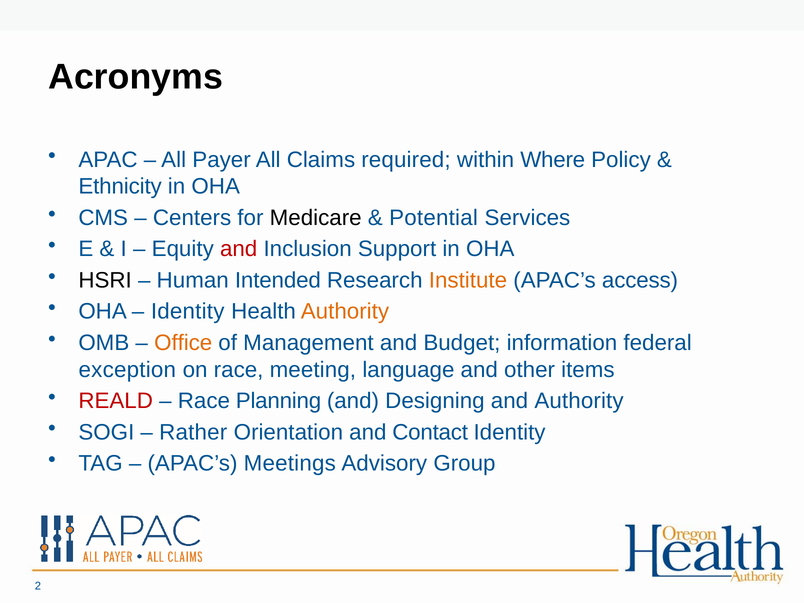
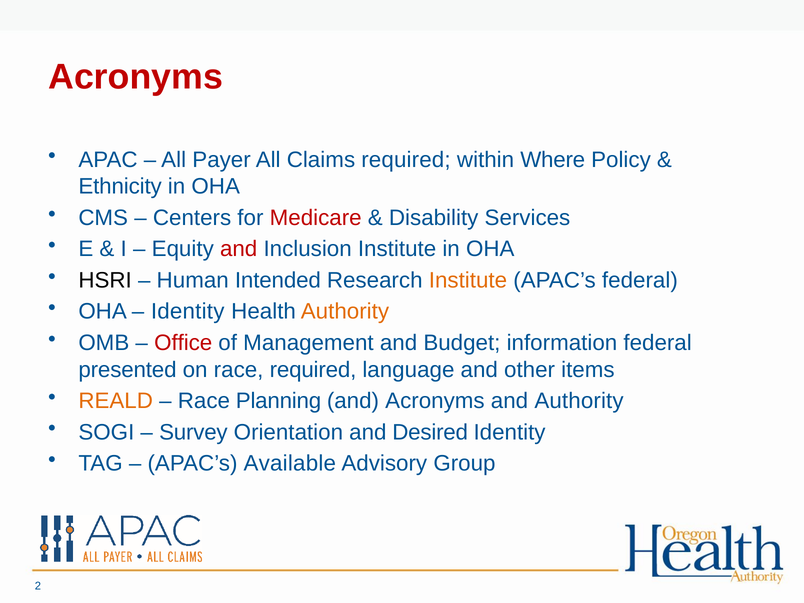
Acronyms at (136, 77) colour: black -> red
Medicare colour: black -> red
Potential: Potential -> Disability
Inclusion Support: Support -> Institute
APAC’s access: access -> federal
Office colour: orange -> red
exception: exception -> presented
race meeting: meeting -> required
REALD colour: red -> orange
and Designing: Designing -> Acronyms
Rather: Rather -> Survey
Contact: Contact -> Desired
Meetings: Meetings -> Available
